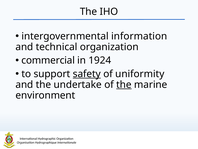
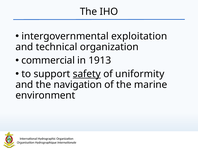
information: information -> exploitation
1924: 1924 -> 1913
undertake: undertake -> navigation
the at (124, 84) underline: present -> none
